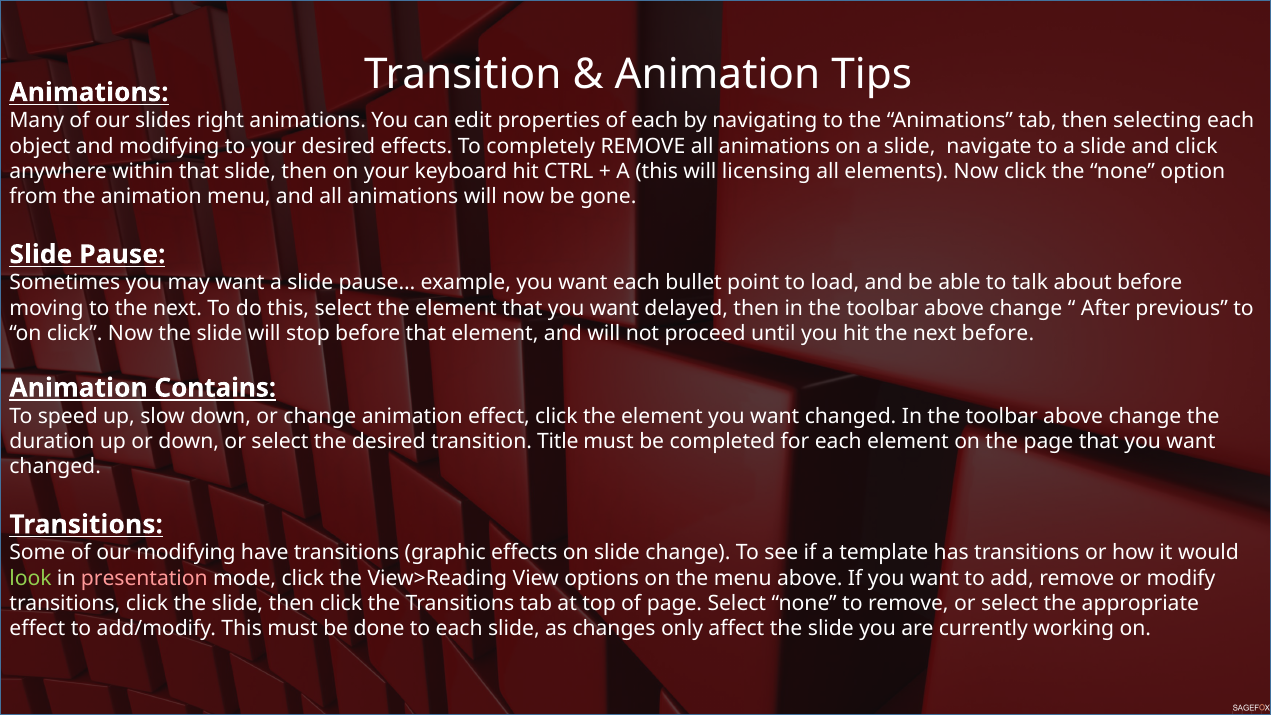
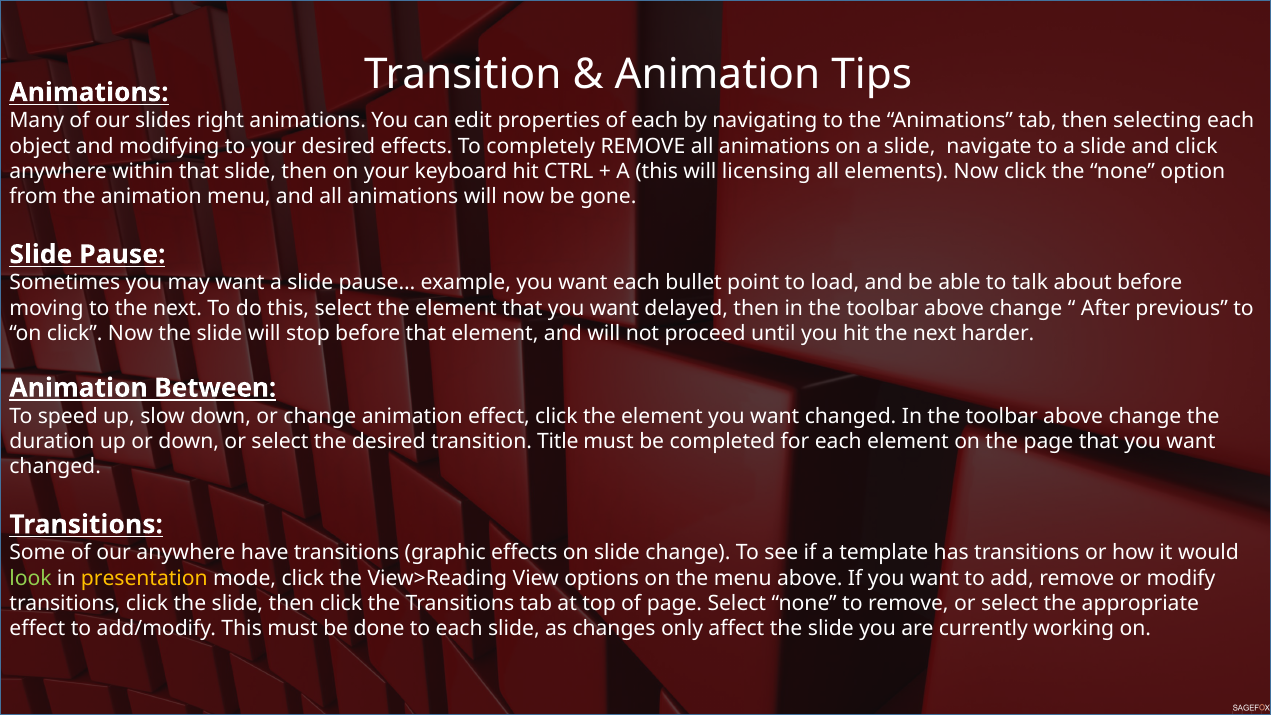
next before: before -> harder
Contains: Contains -> Between
our modifying: modifying -> anywhere
presentation colour: pink -> yellow
